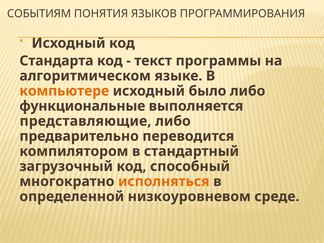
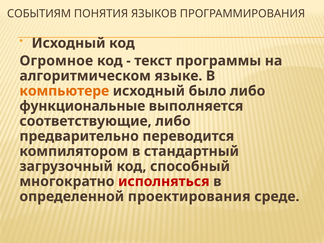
Стандарта: Стандарта -> Огромное
представляющие: представляющие -> соответствующие
исполняться colour: orange -> red
низкоуровневом: низкоуровневом -> проектирования
